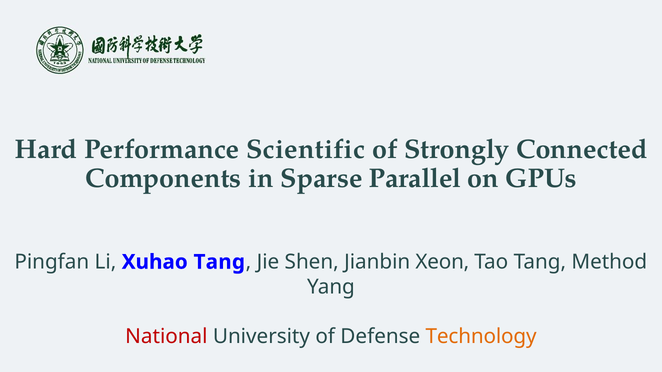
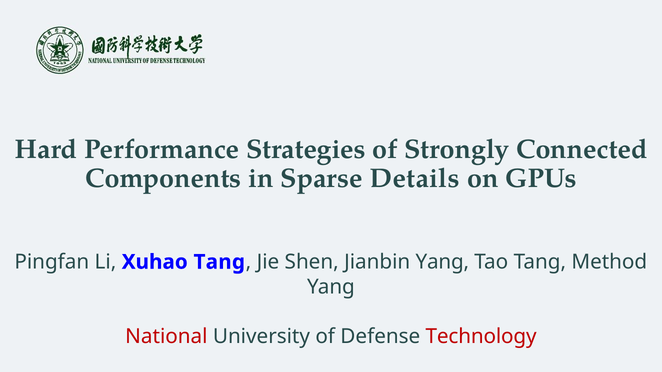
Scientific: Scientific -> Strategies
Parallel: Parallel -> Details
Jianbin Xeon: Xeon -> Yang
Technology colour: orange -> red
